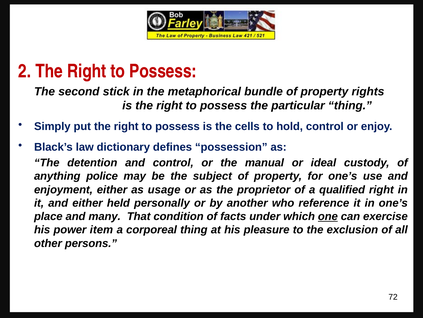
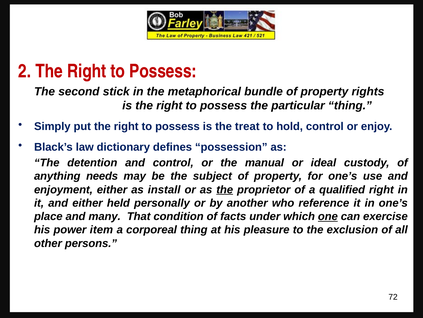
cells: cells -> treat
police: police -> needs
usage: usage -> install
the at (225, 189) underline: none -> present
